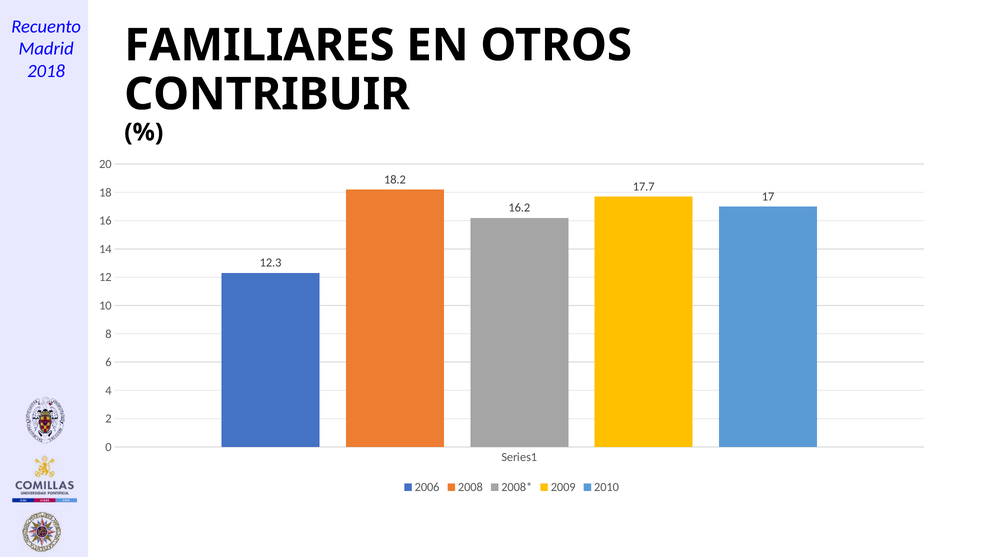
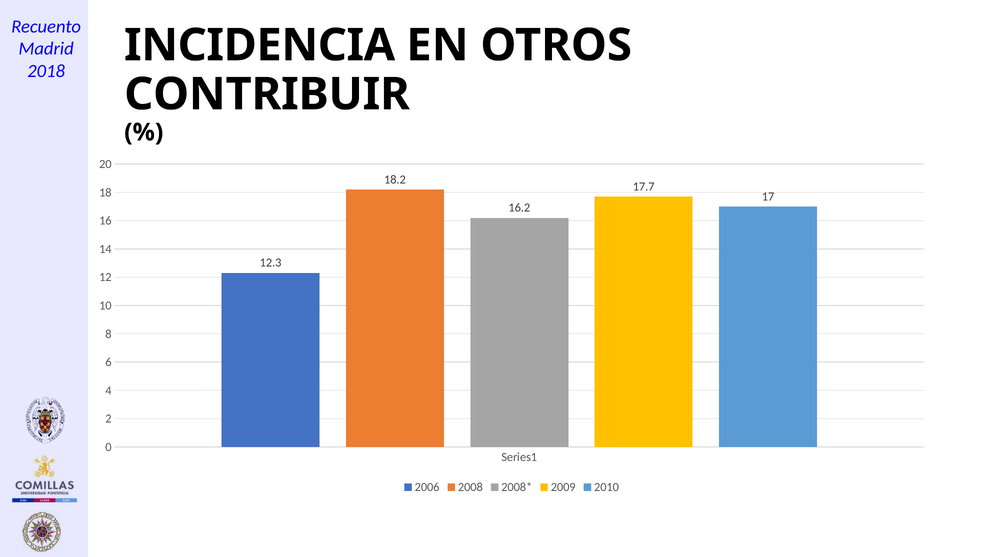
FAMILIARES: FAMILIARES -> INCIDENCIA
